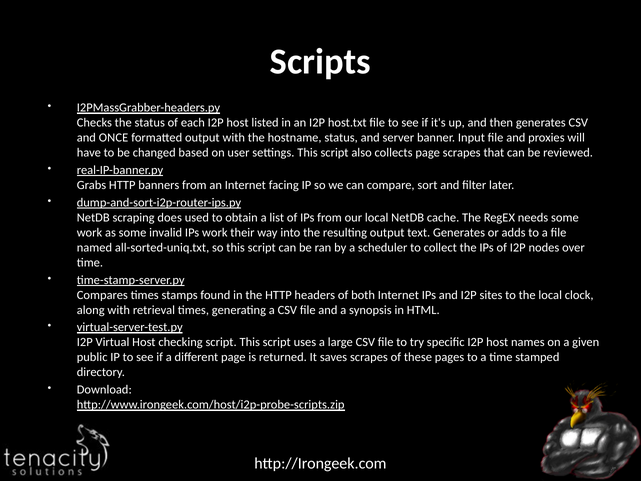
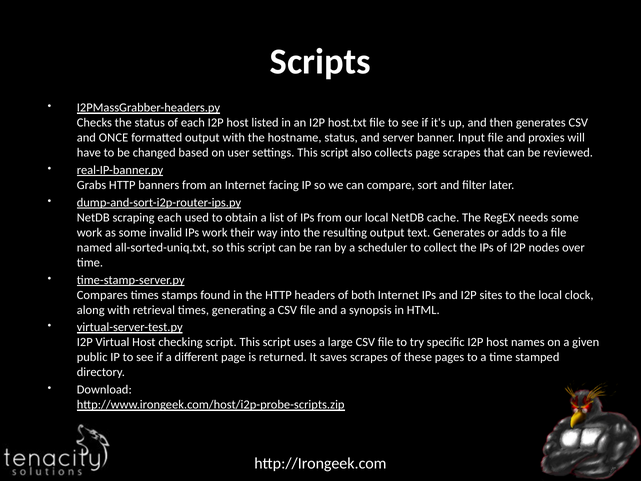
scraping does: does -> each
